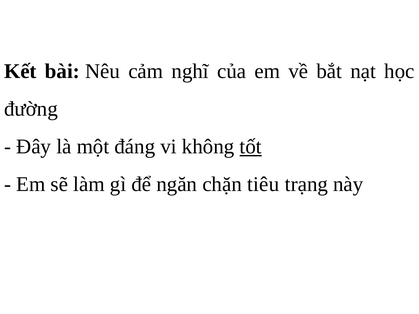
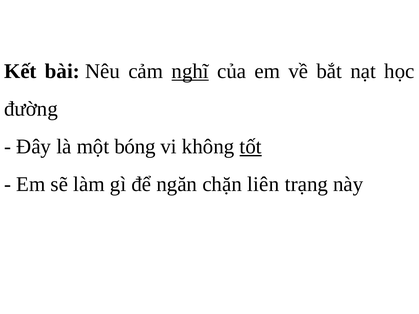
nghĩ underline: none -> present
đáng: đáng -> bóng
tiêu: tiêu -> liên
